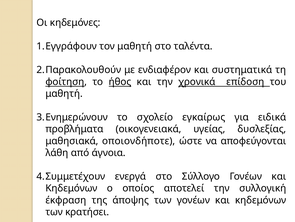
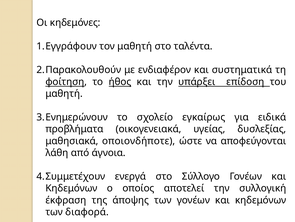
χρονικά: χρονικά -> υπάρξει
κρατήσει: κρατήσει -> διαφορά
